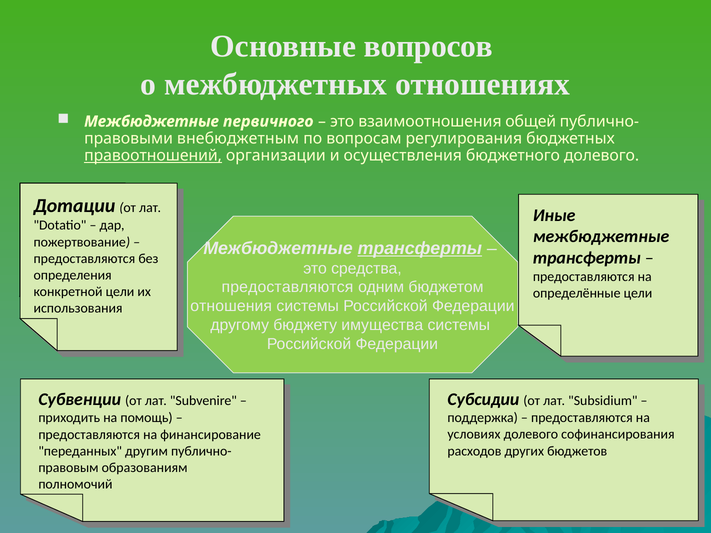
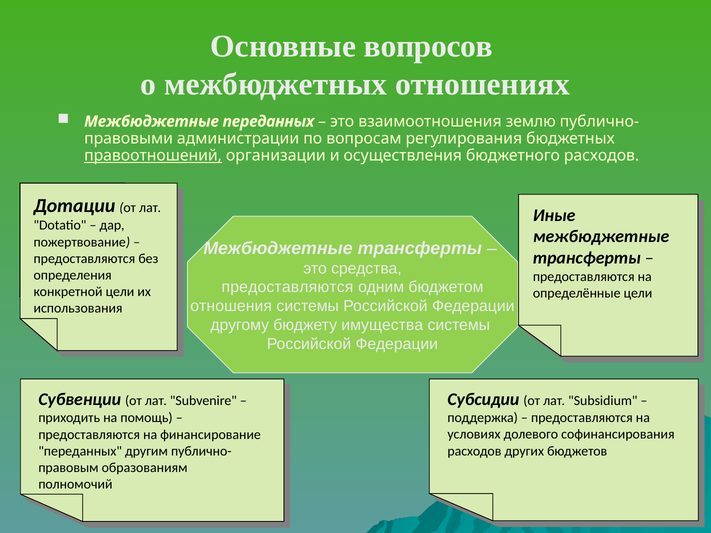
Межбюджетные первичного: первичного -> переданных
общей: общей -> землю
внебюджетным: внебюджетным -> администрации
бюджетного долевого: долевого -> расходов
трансферты at (420, 248) underline: present -> none
